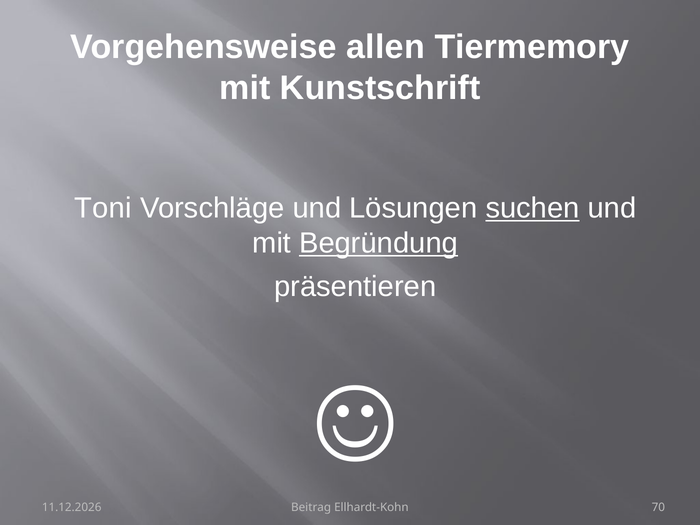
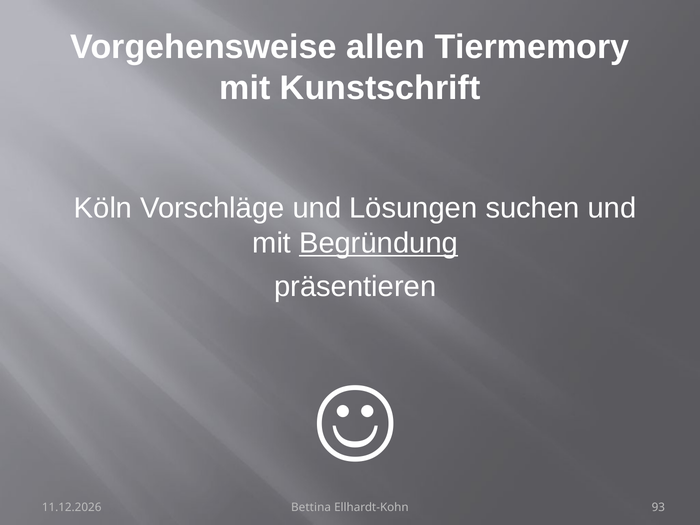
Toni: Toni -> Köln
suchen underline: present -> none
Beitrag: Beitrag -> Bettina
70: 70 -> 93
